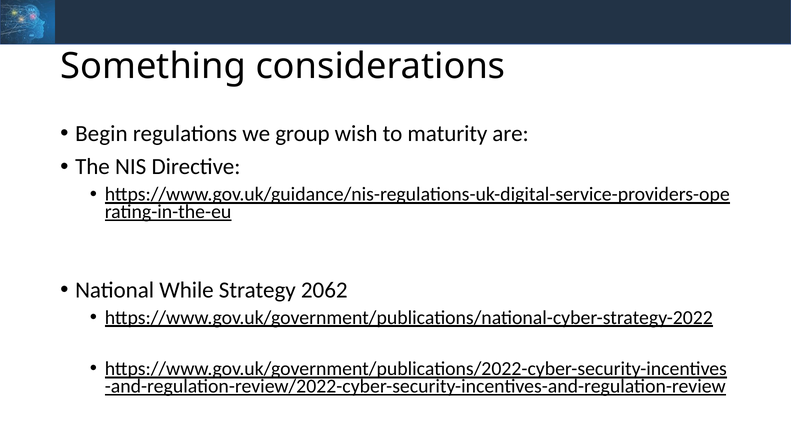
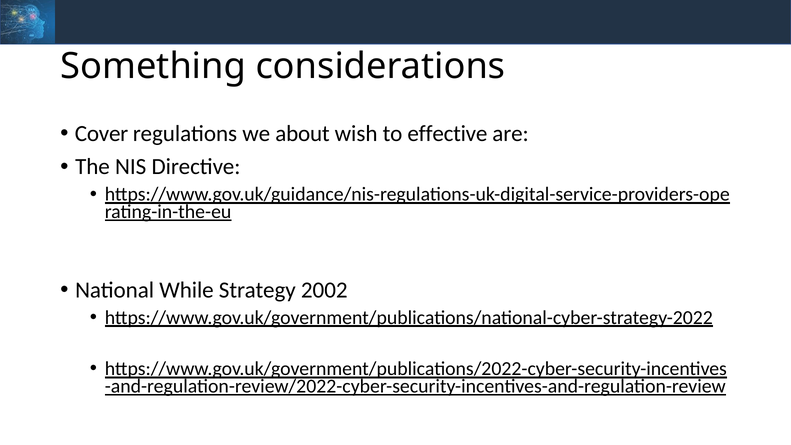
Begin: Begin -> Cover
group: group -> about
maturity: maturity -> effective
2062: 2062 -> 2002
